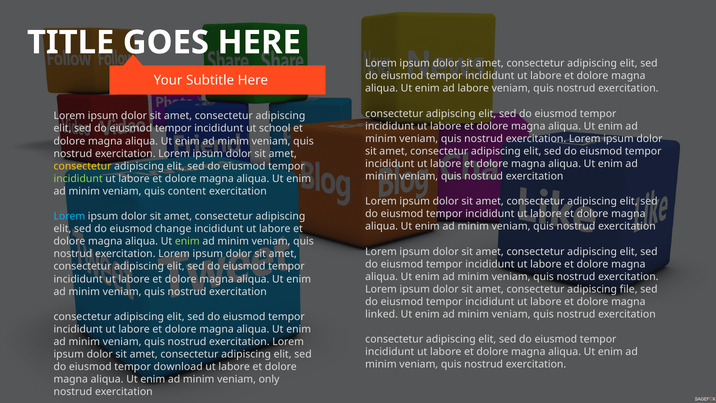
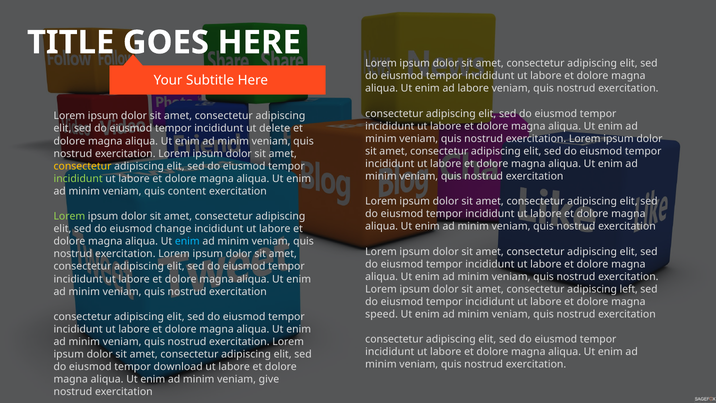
school: school -> delete
Lorem at (69, 216) colour: light blue -> light green
enim at (187, 241) colour: light green -> light blue
file: file -> left
linked: linked -> speed
only: only -> give
